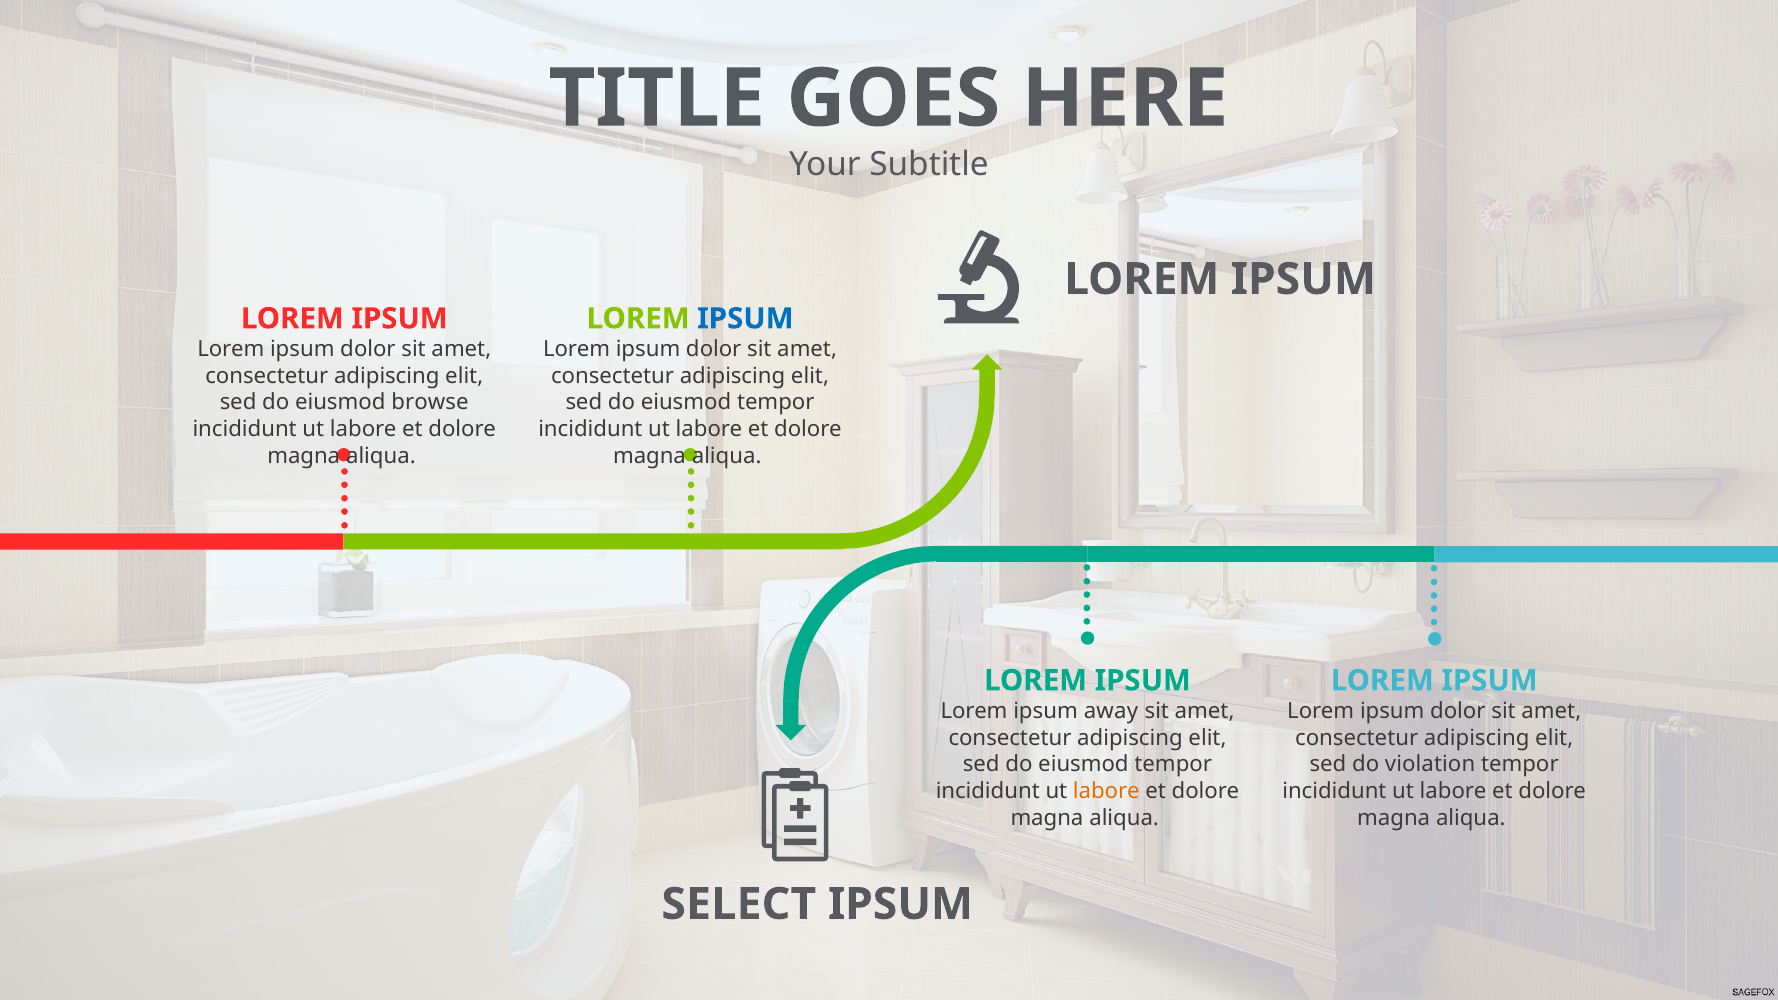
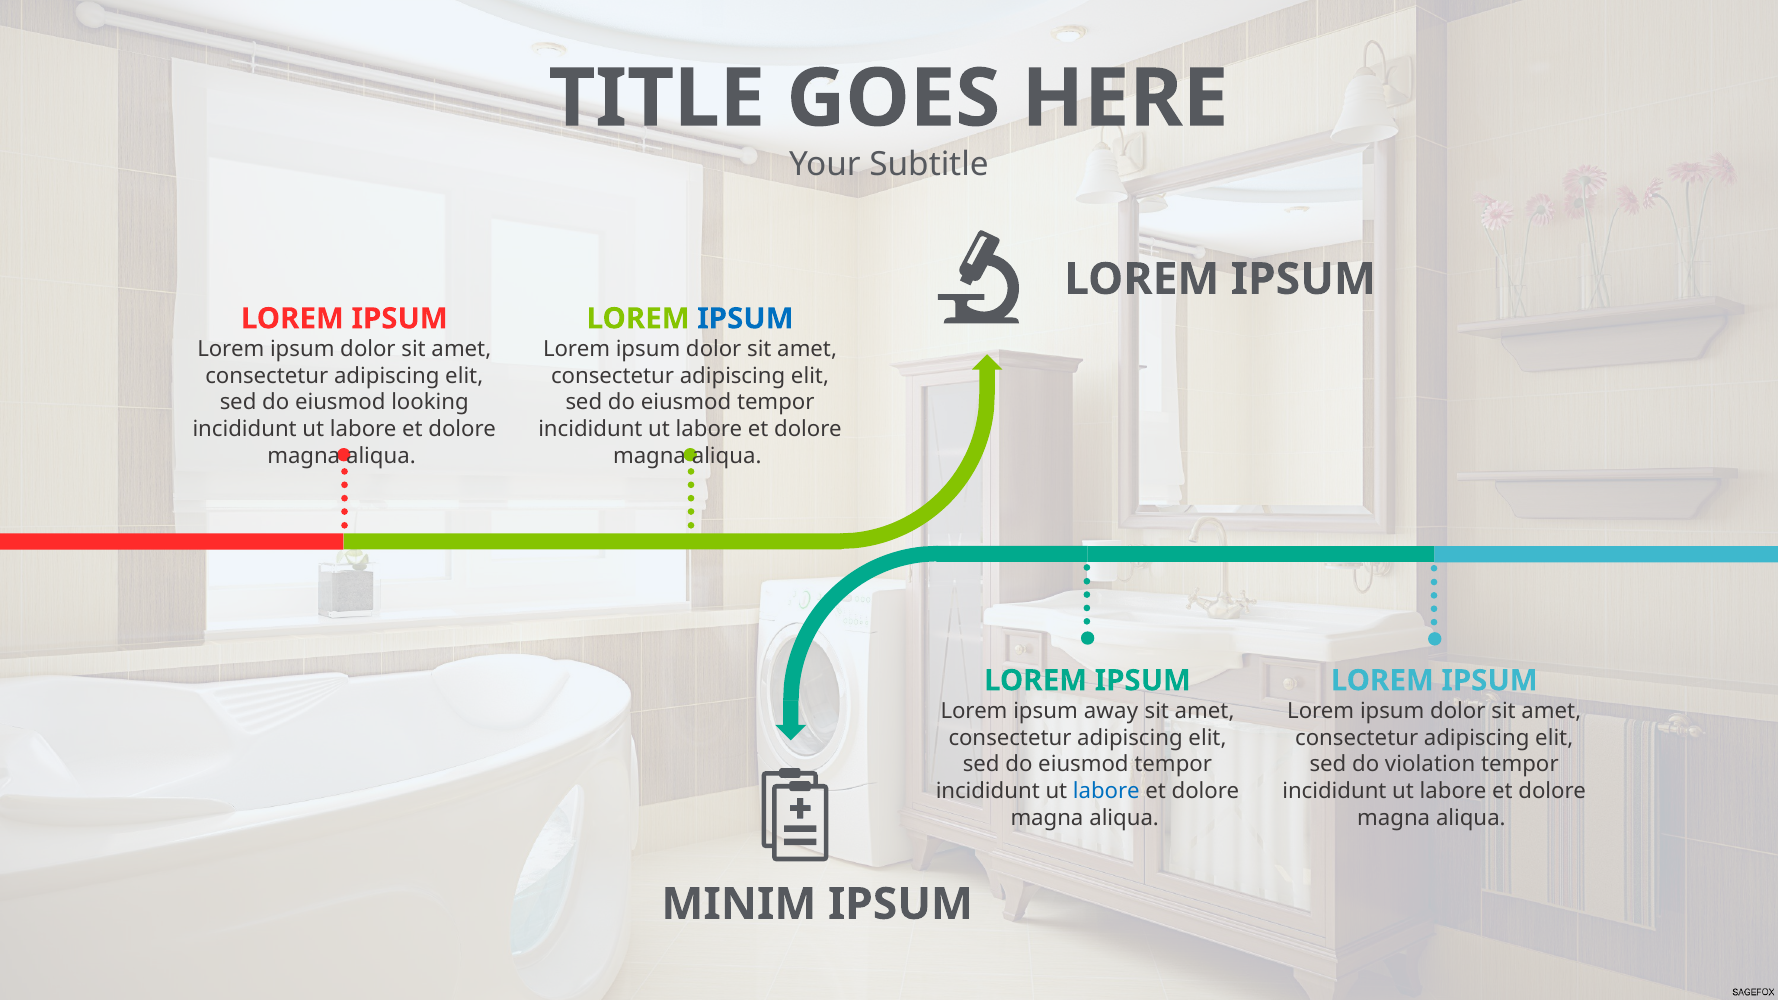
browse: browse -> looking
labore at (1106, 791) colour: orange -> blue
SELECT: SELECT -> MINIM
